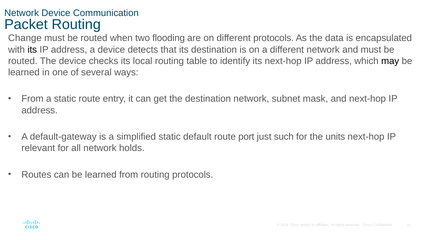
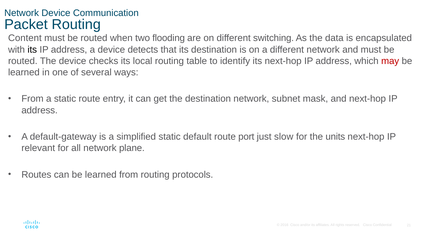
Change: Change -> Content
different protocols: protocols -> switching
may colour: black -> red
such: such -> slow
holds: holds -> plane
